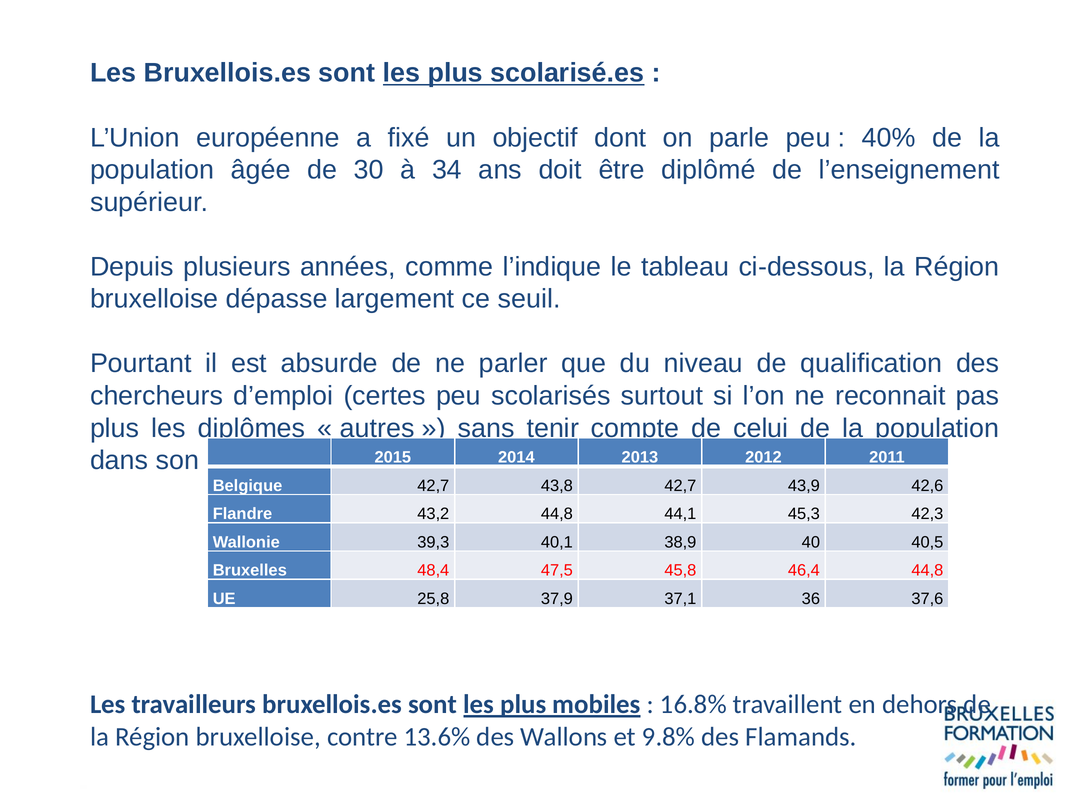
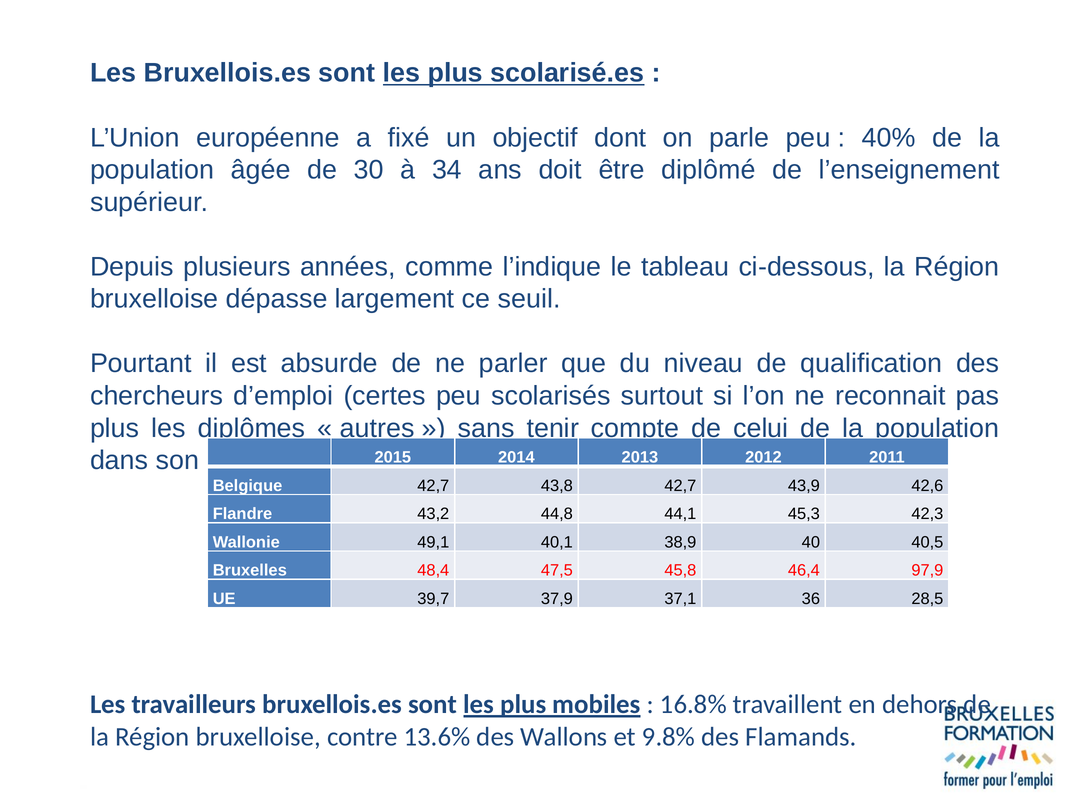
39,3: 39,3 -> 49,1
46,4 44,8: 44,8 -> 97,9
25,8: 25,8 -> 39,7
37,6: 37,6 -> 28,5
